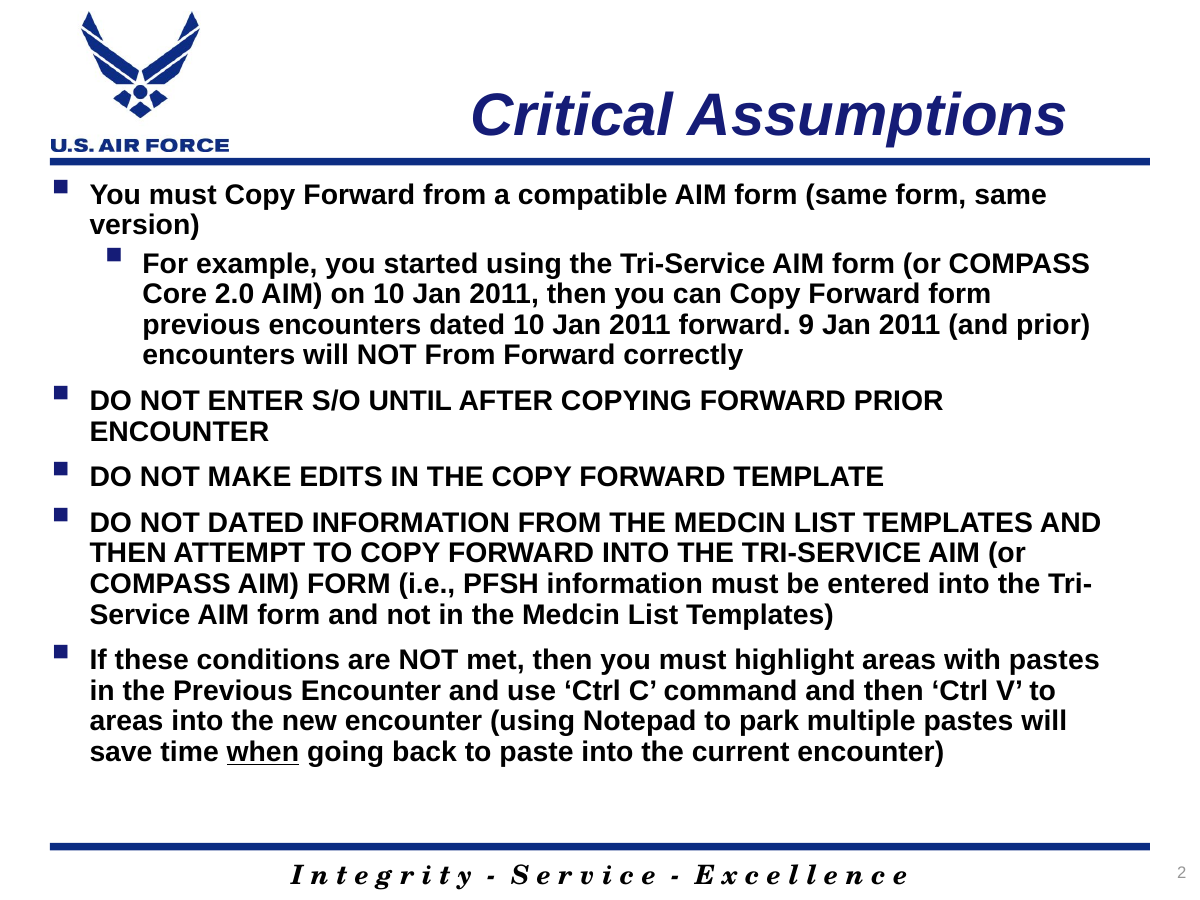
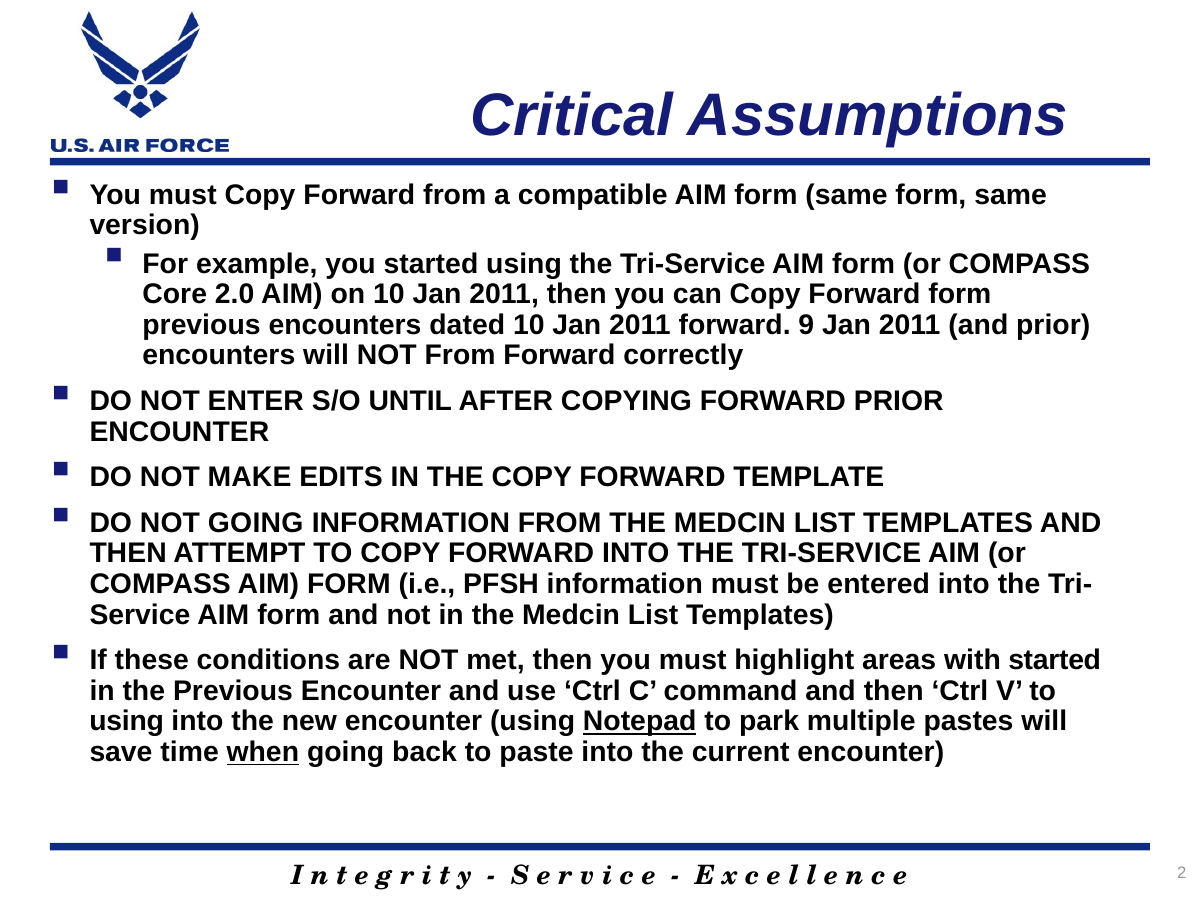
NOT DATED: DATED -> GOING
with pastes: pastes -> started
areas at (127, 722): areas -> using
Notepad underline: none -> present
